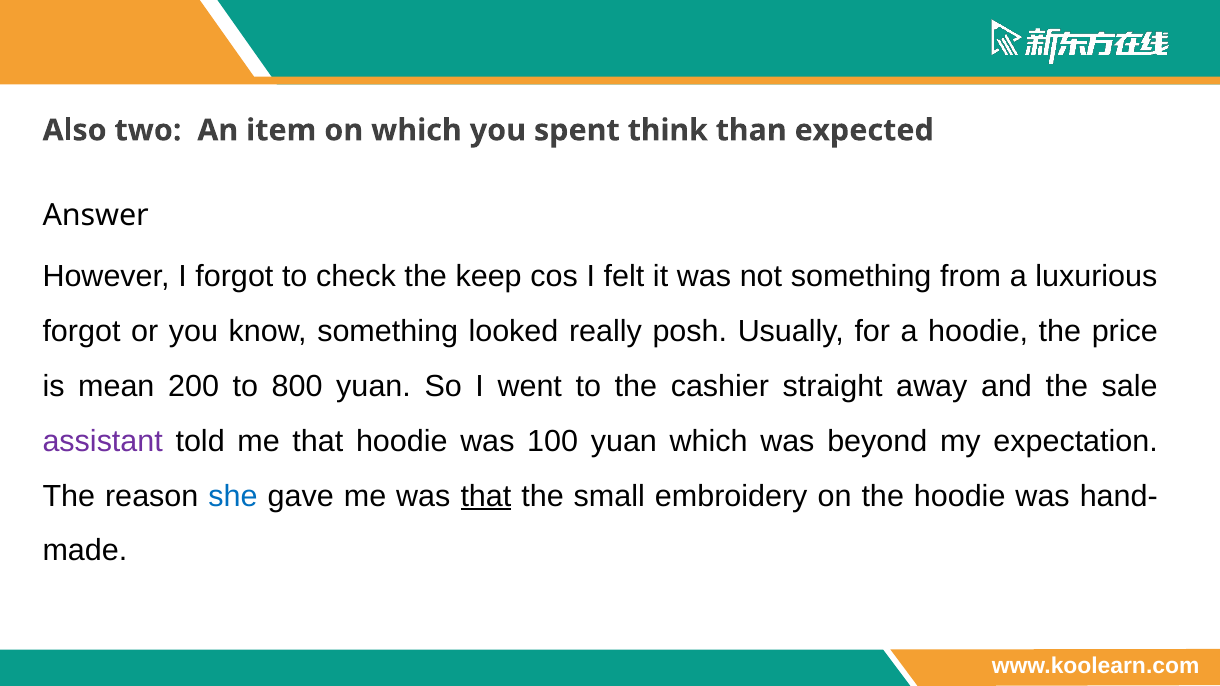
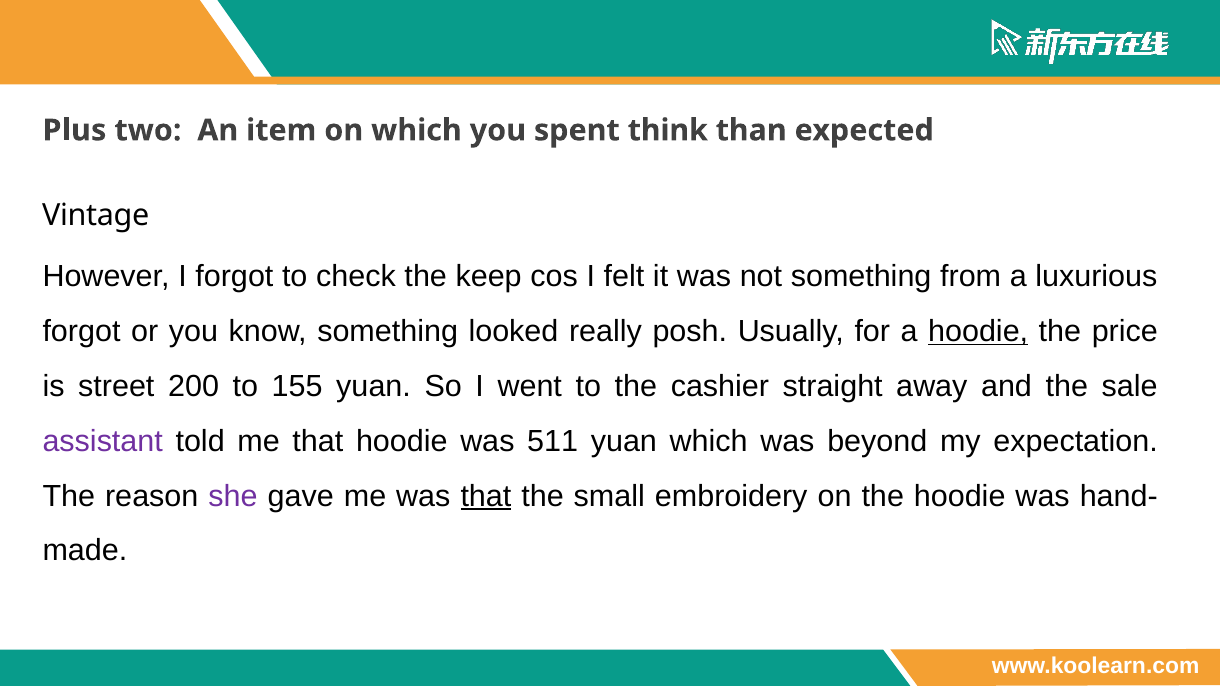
Also: Also -> Plus
Answer: Answer -> Vintage
hoodie at (978, 331) underline: none -> present
mean: mean -> street
800: 800 -> 155
100: 100 -> 511
she colour: blue -> purple
